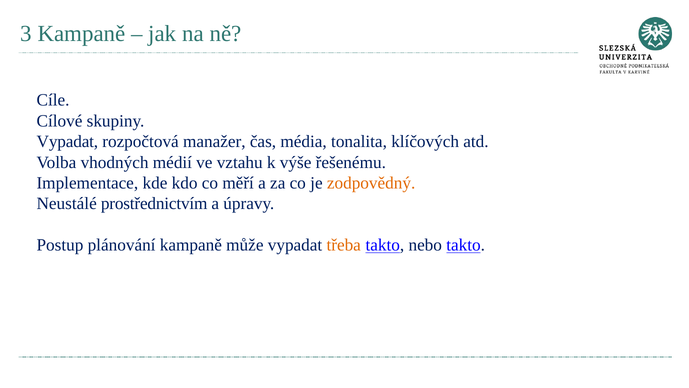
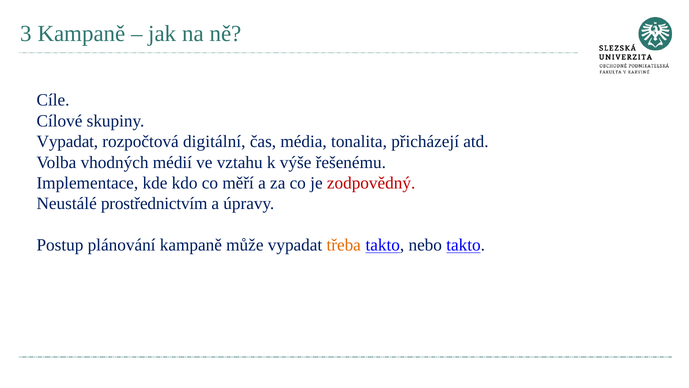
manažer: manažer -> digitální
klíčových: klíčových -> přicházejí
zodpovědný colour: orange -> red
